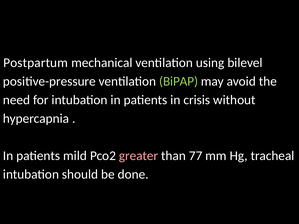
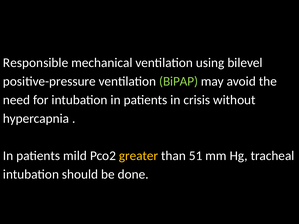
Postpartum: Postpartum -> Responsible
greater colour: pink -> yellow
77: 77 -> 51
